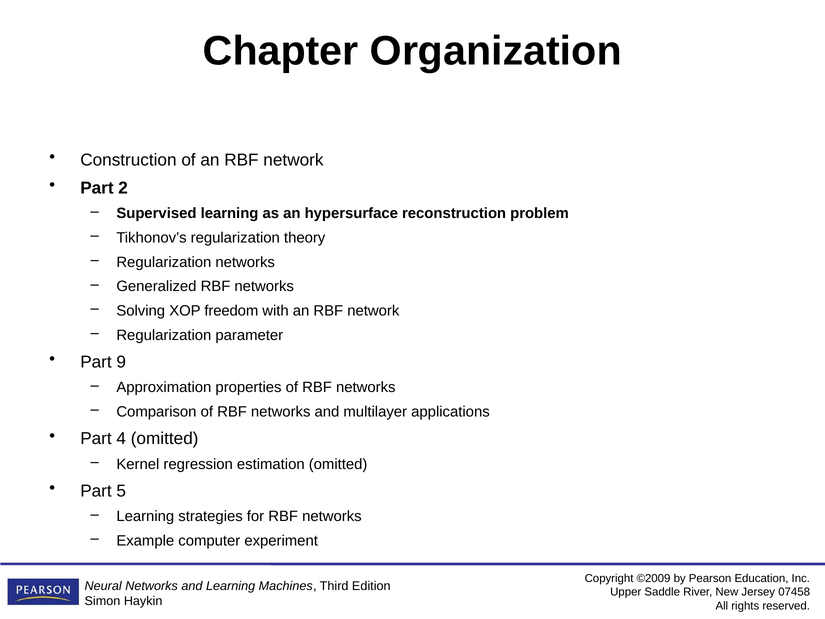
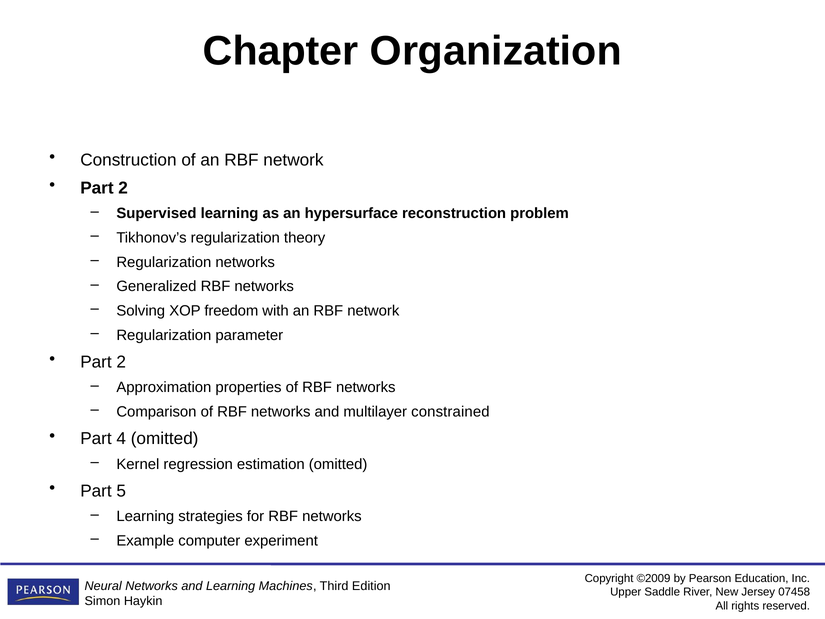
9 at (121, 362): 9 -> 2
applications: applications -> constrained
